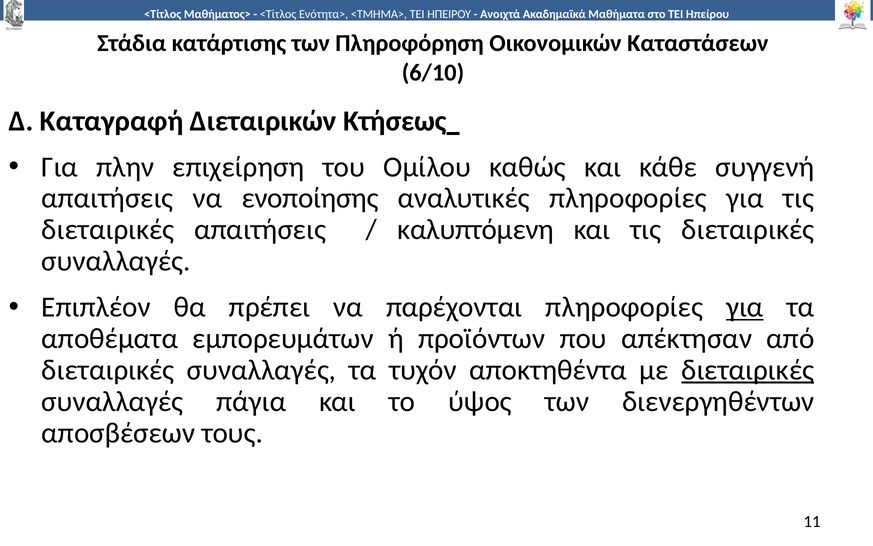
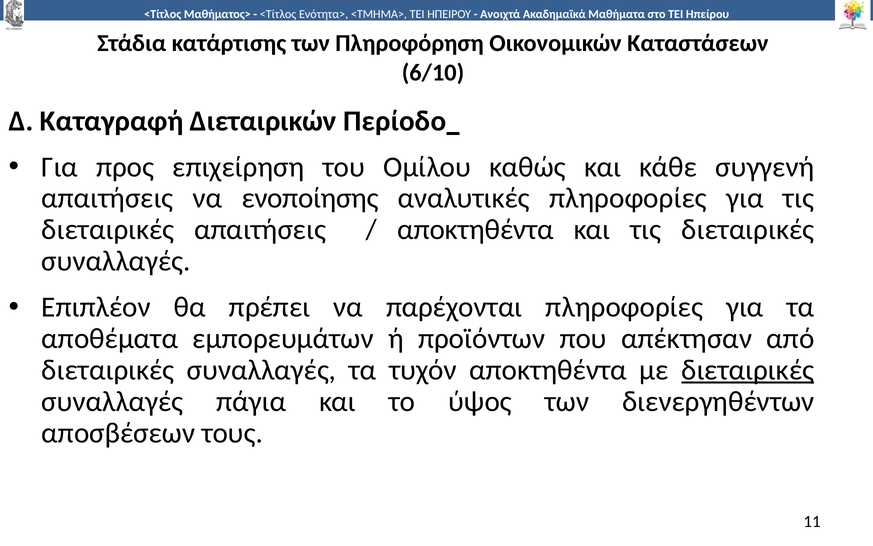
Κτήσεως: Κτήσεως -> Περίοδο
πλην: πλην -> προς
καλυπτόμενη at (476, 230): καλυπτόμενη -> αποκτηθέντα
για at (745, 307) underline: present -> none
